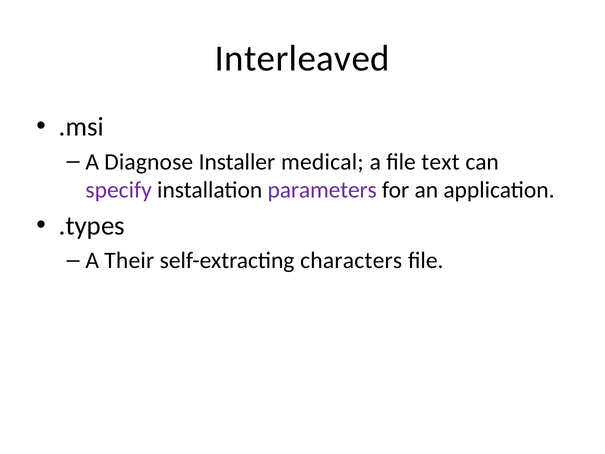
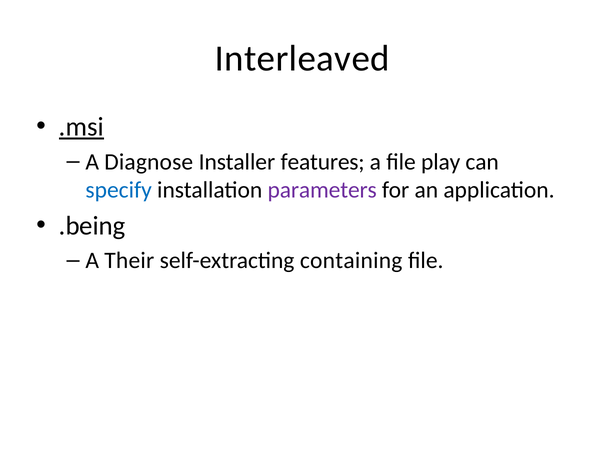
.msi underline: none -> present
medical: medical -> features
text: text -> play
specify colour: purple -> blue
.types: .types -> .being
characters: characters -> containing
